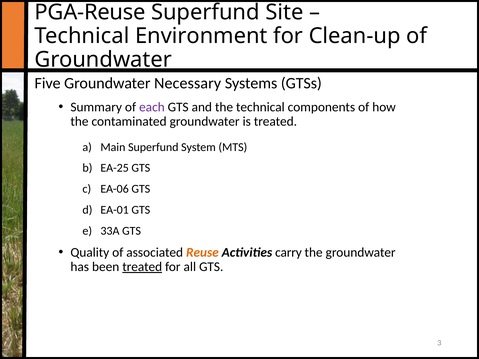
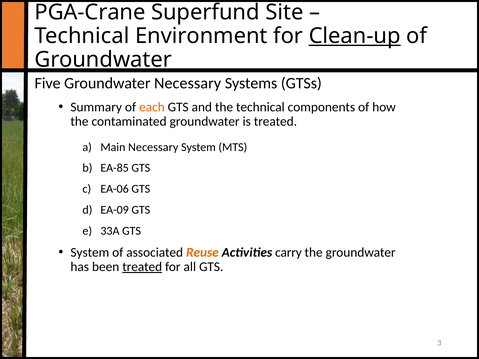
PGA-Reuse: PGA-Reuse -> PGA-Crane
Clean-up underline: none -> present
each colour: purple -> orange
Main Superfund: Superfund -> Necessary
EA-25: EA-25 -> EA-85
EA-01: EA-01 -> EA-09
Quality at (90, 253): Quality -> System
